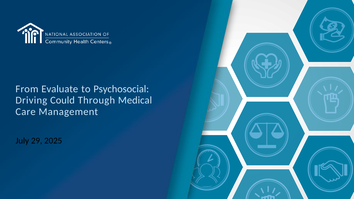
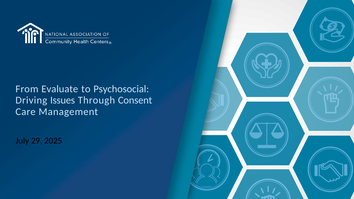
Could: Could -> Issues
Medical: Medical -> Consent
